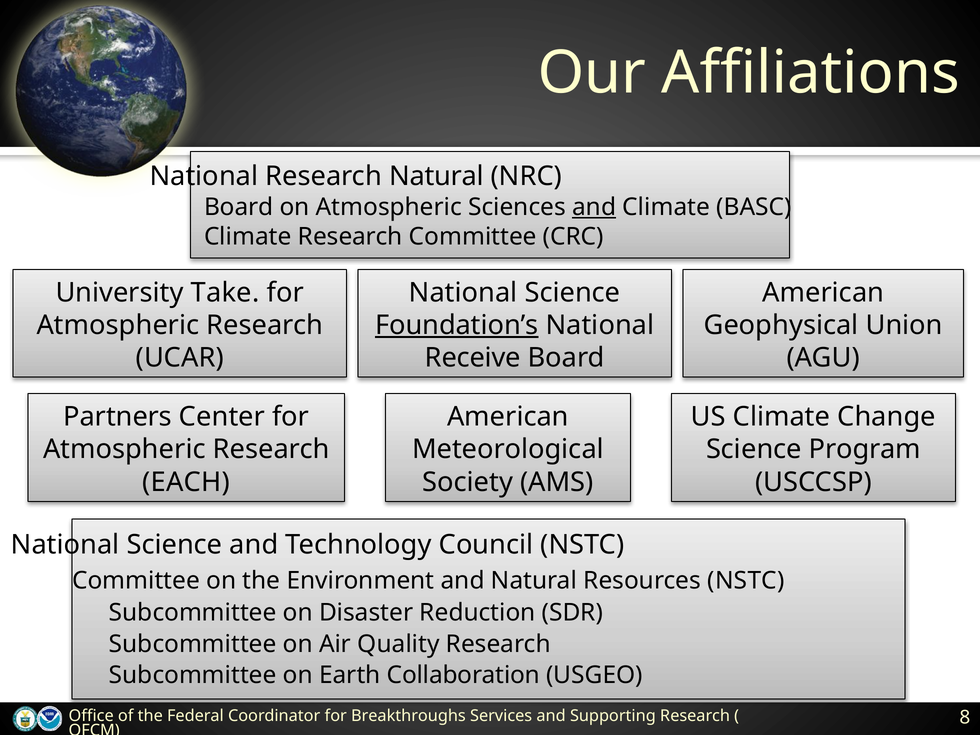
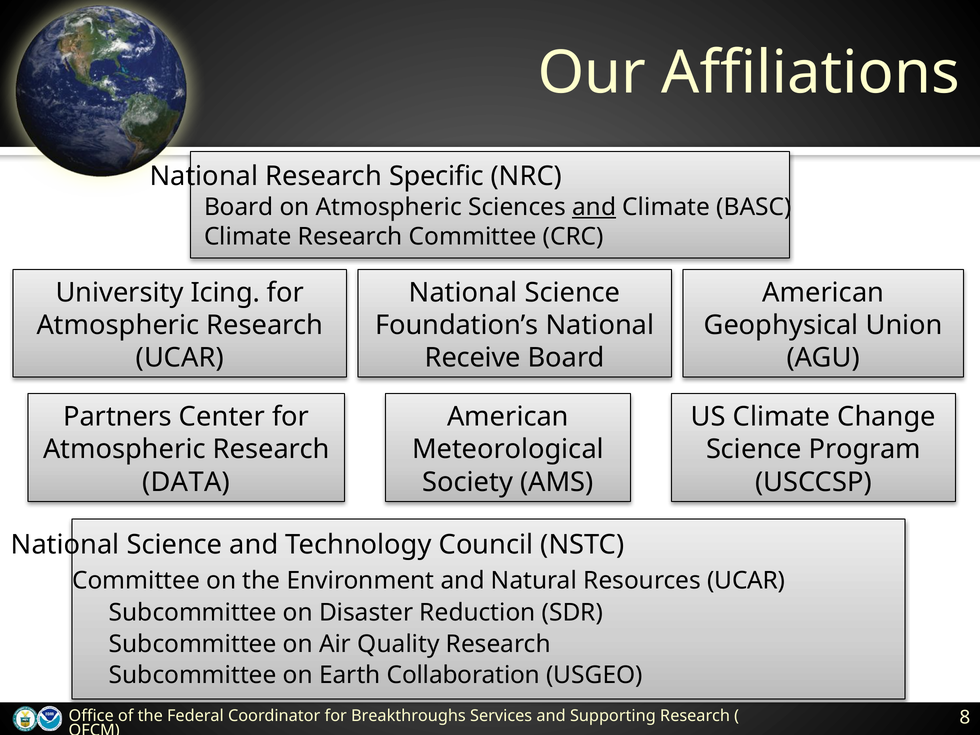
Research Natural: Natural -> Specific
Take: Take -> Icing
Foundation’s underline: present -> none
EACH: EACH -> DATA
Resources NSTC: NSTC -> UCAR
